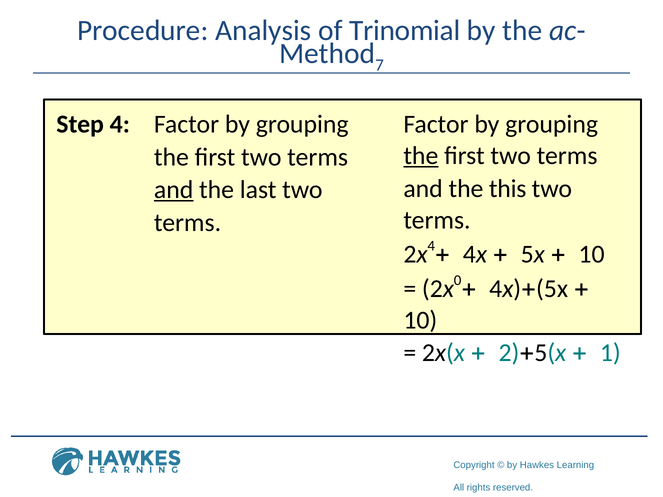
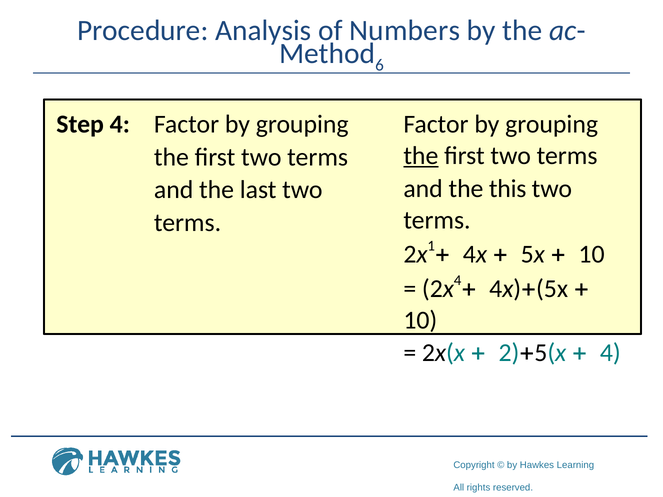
Trinomial: Trinomial -> Numbers
7: 7 -> 6
and at (174, 190) underline: present -> none
4 at (431, 246): 4 -> 1
0 at (458, 281): 0 -> 4
1 at (610, 353): 1 -> 4
